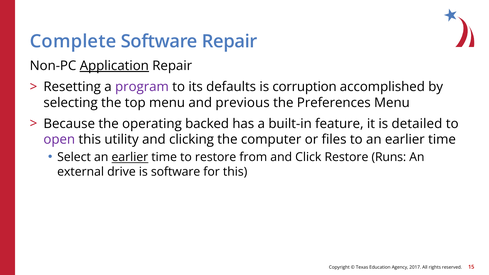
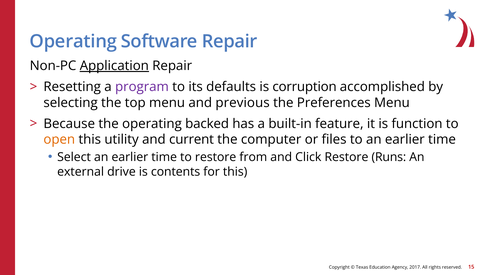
Complete at (73, 41): Complete -> Operating
detailed: detailed -> function
open colour: purple -> orange
clicking: clicking -> current
earlier at (130, 157) underline: present -> none
is software: software -> contents
